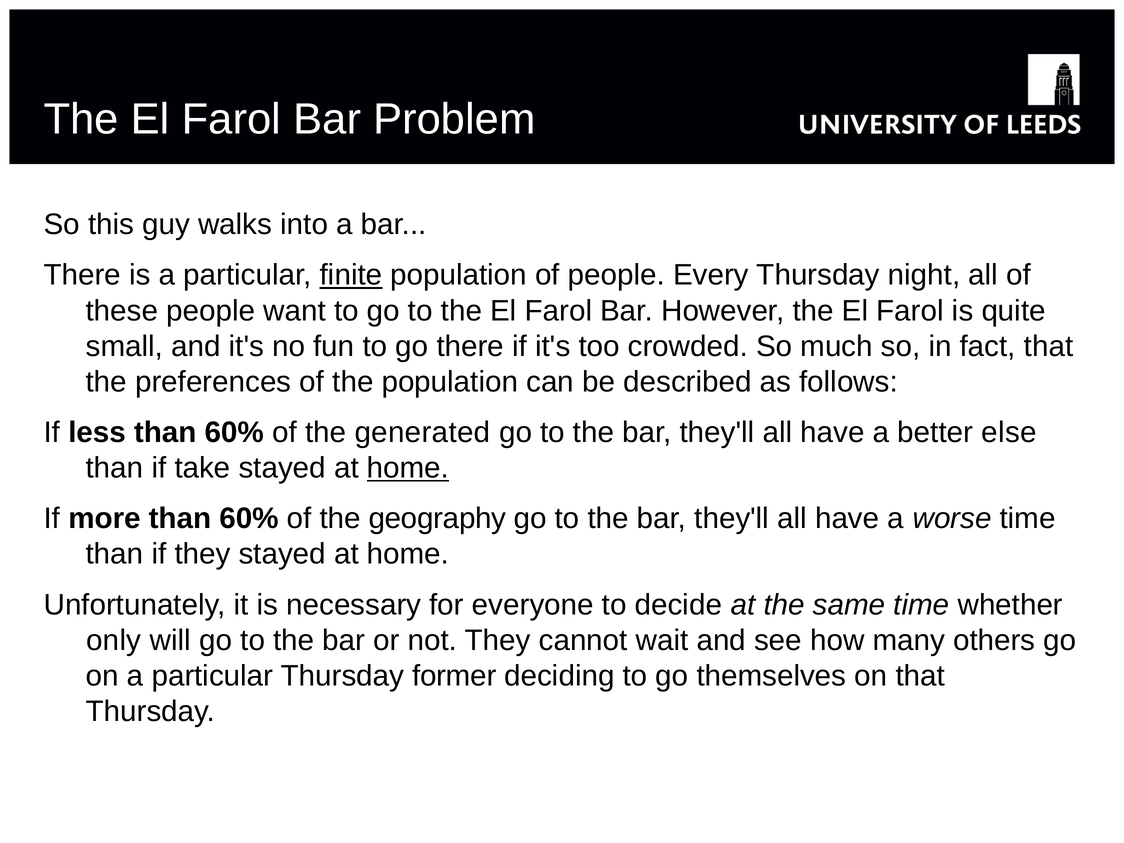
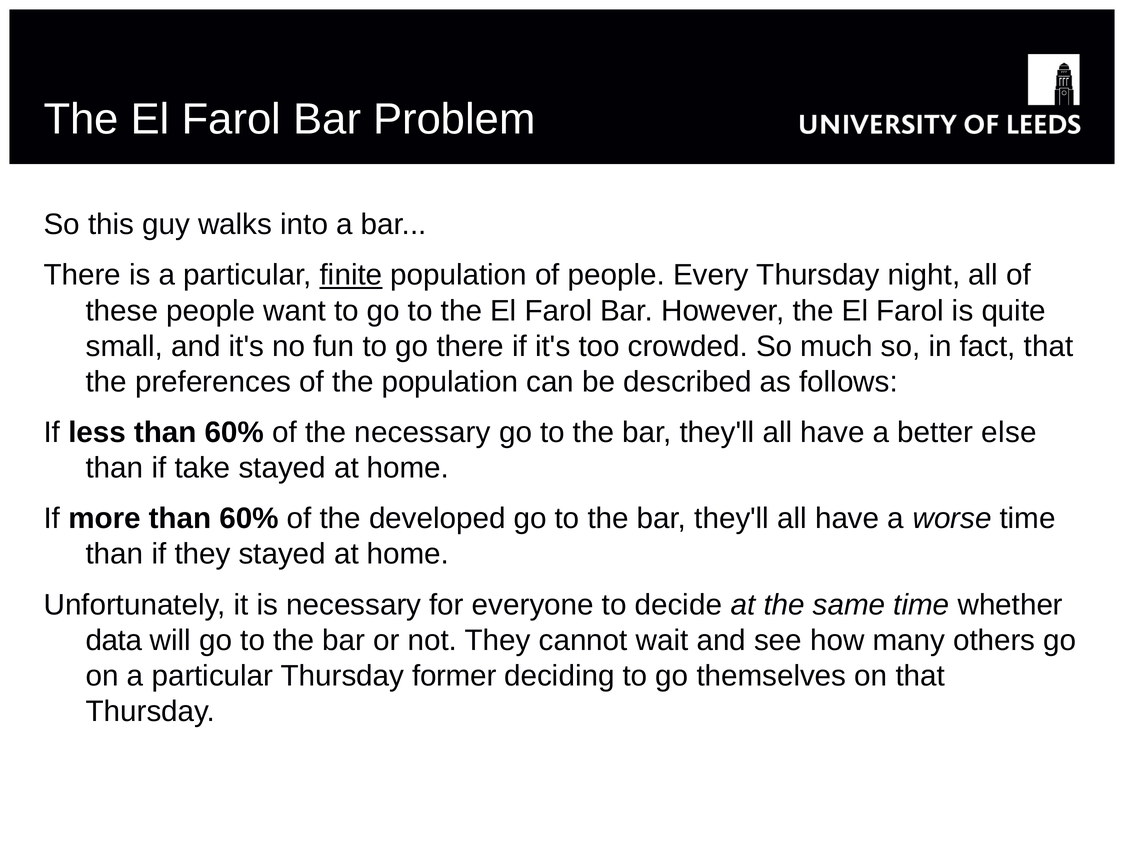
the generated: generated -> necessary
home at (408, 468) underline: present -> none
geography: geography -> developed
only: only -> data
